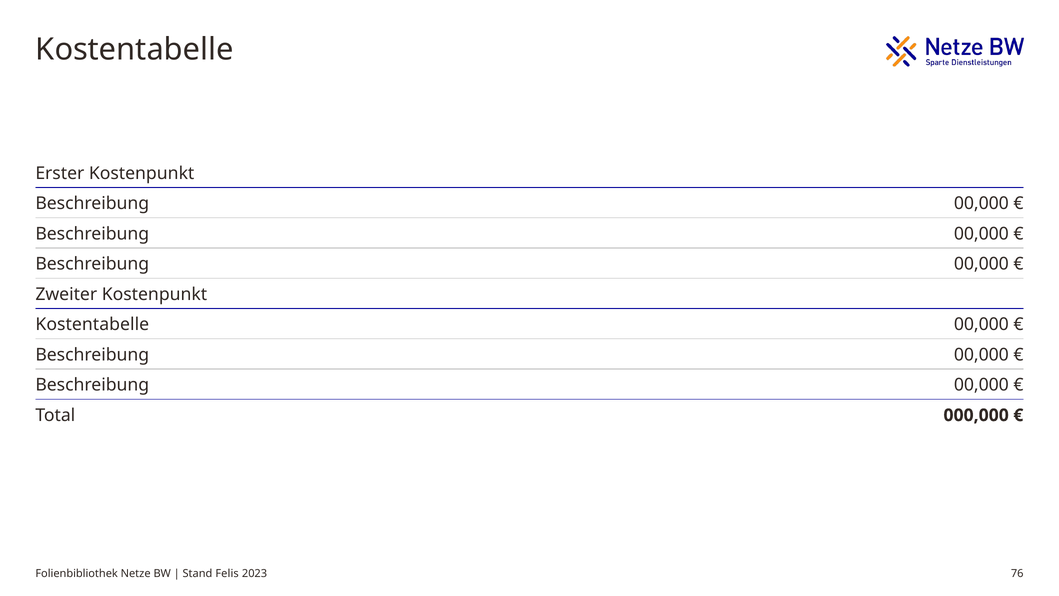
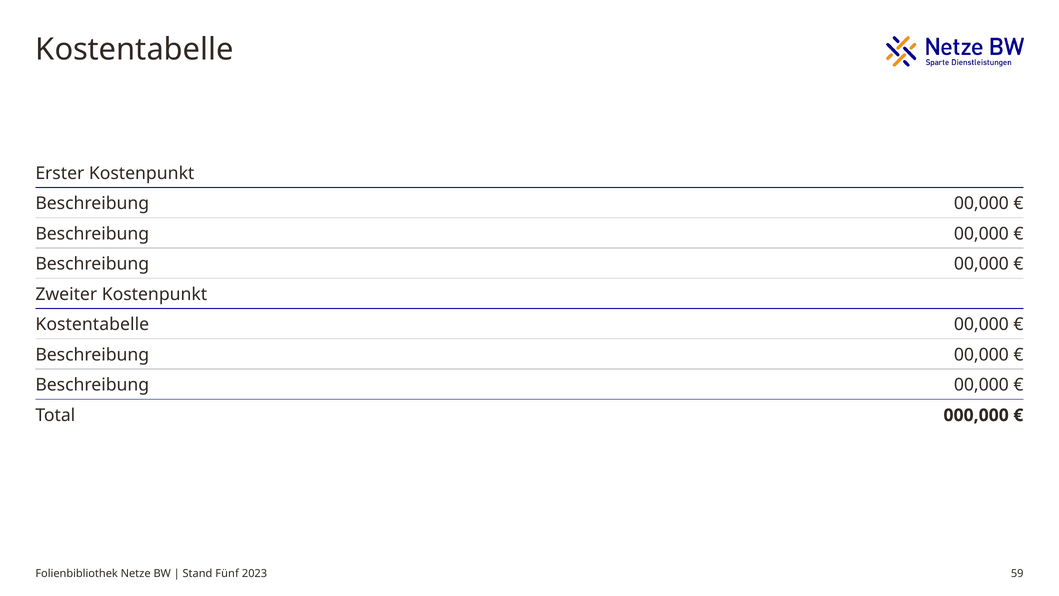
Felis: Felis -> Fünf
76: 76 -> 59
